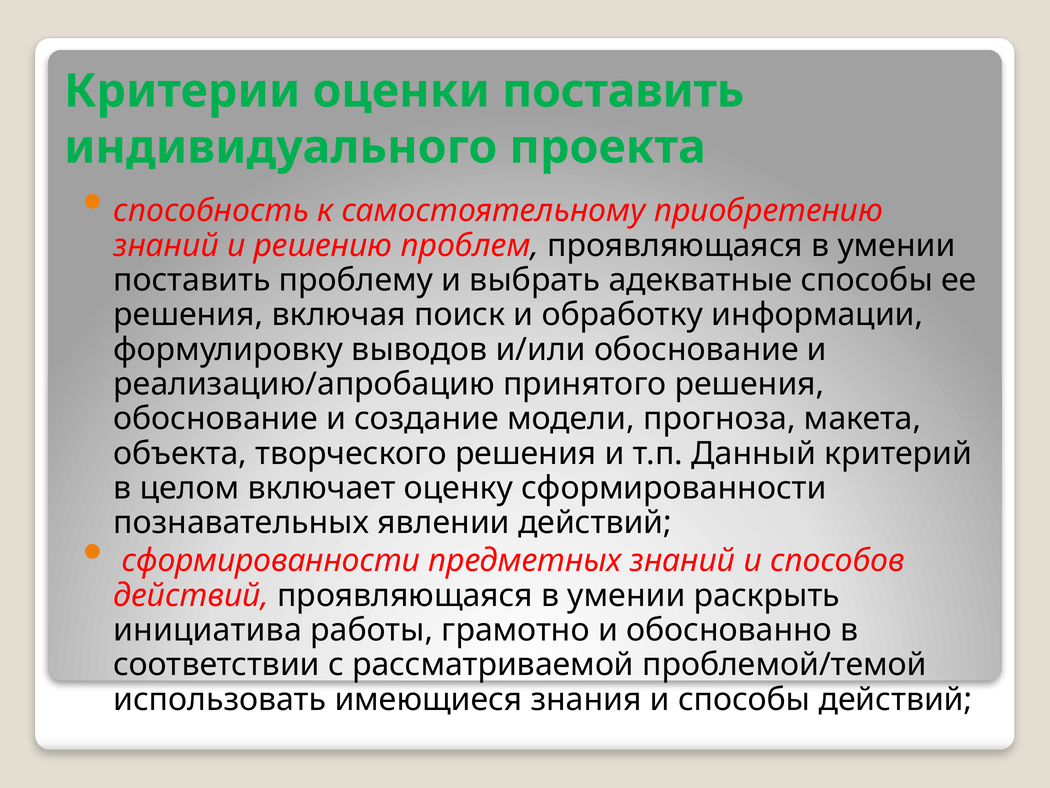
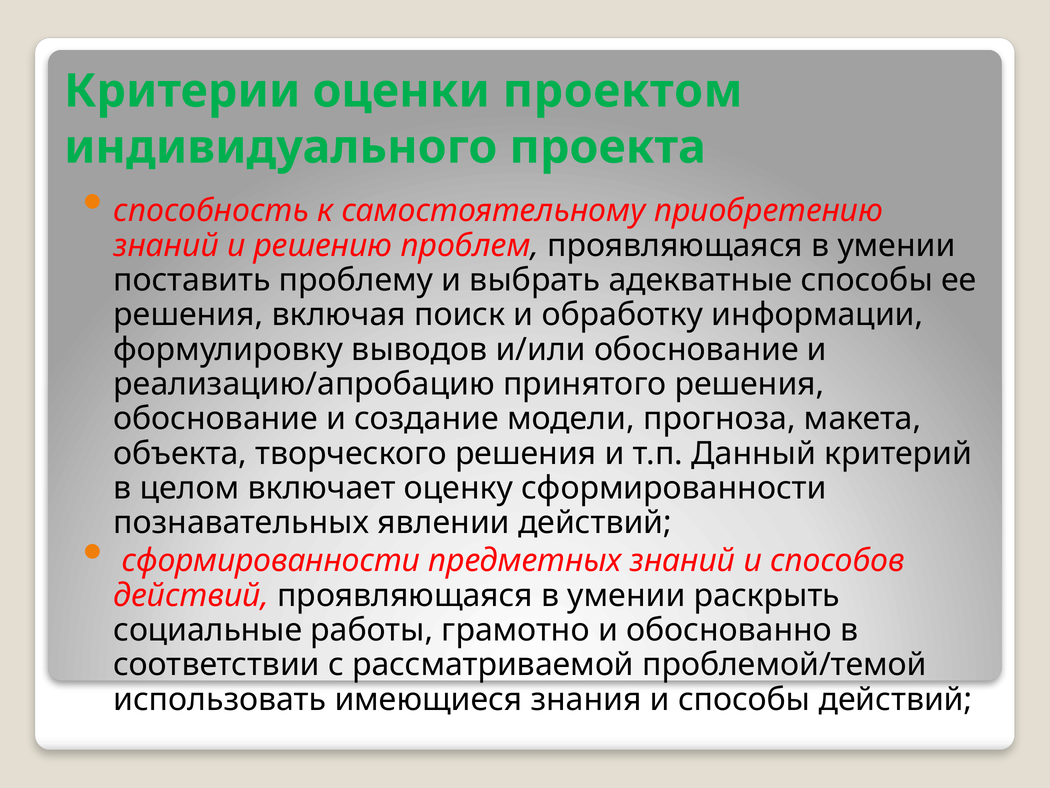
оценки поставить: поставить -> проектом
инициатива: инициатива -> социальные
